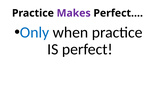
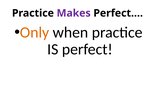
Only colour: blue -> orange
